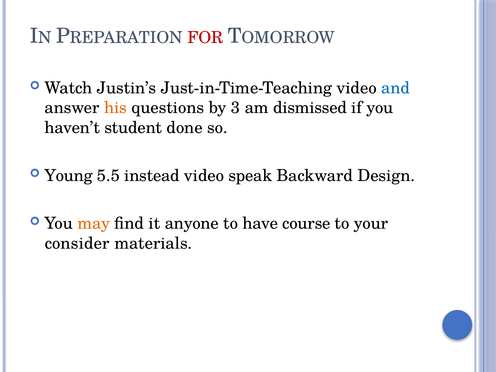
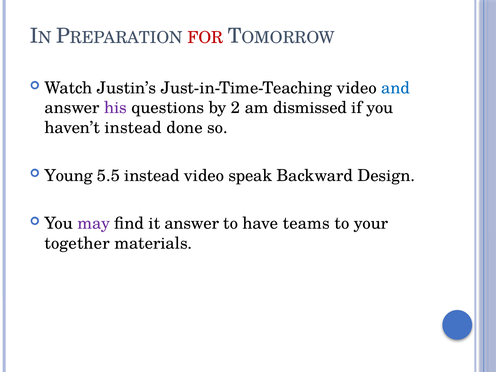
his colour: orange -> purple
3: 3 -> 2
haven’t student: student -> instead
may colour: orange -> purple
it anyone: anyone -> answer
course: course -> teams
consider: consider -> together
